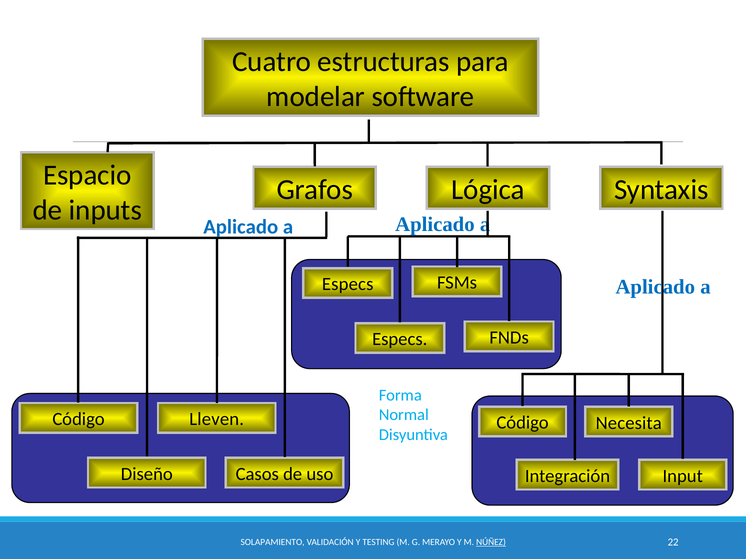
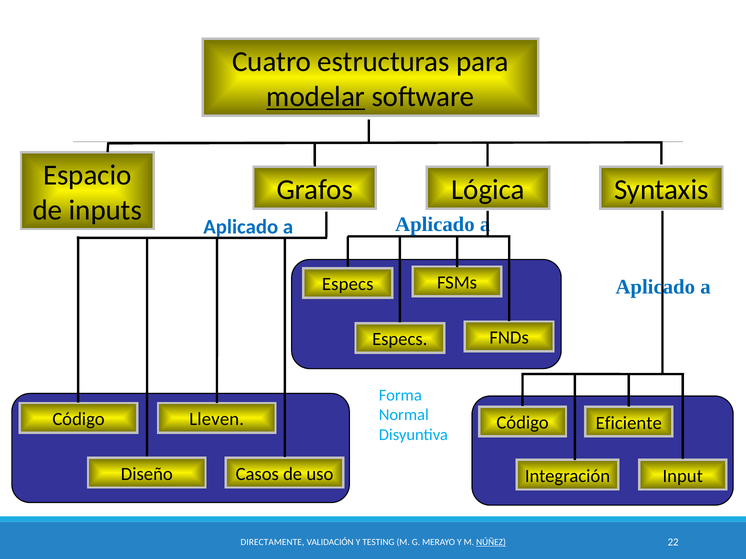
modelar underline: none -> present
Necesita: Necesita -> Eficiente
SOLAPAMIENTO: SOLAPAMIENTO -> DIRECTAMENTE
